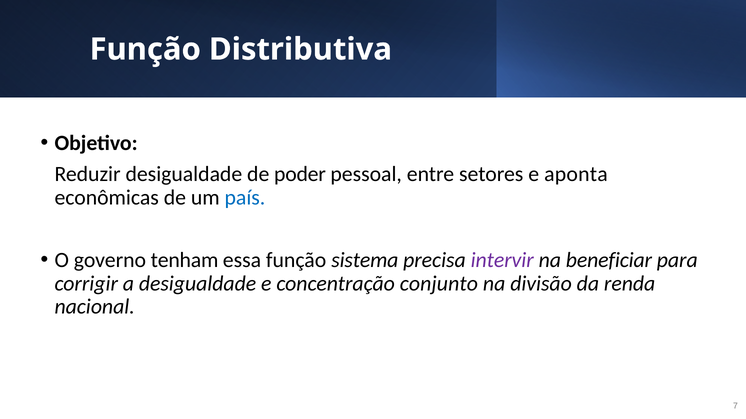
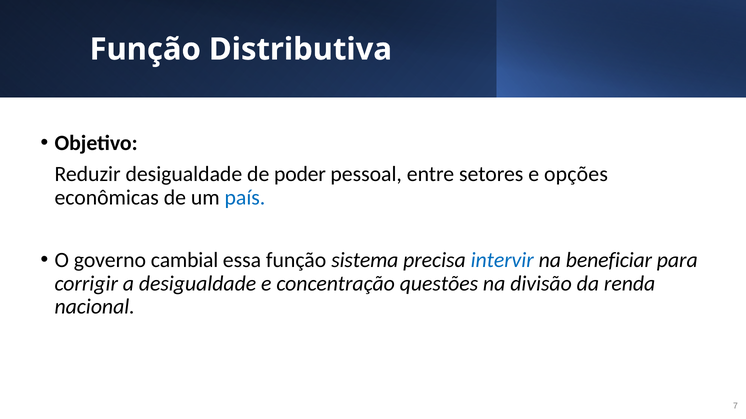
aponta: aponta -> opções
tenham: tenham -> cambial
intervir colour: purple -> blue
conjunto: conjunto -> questões
